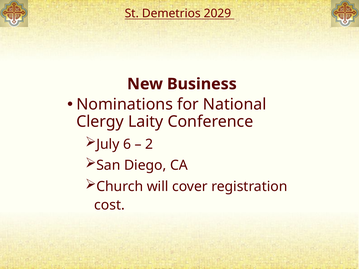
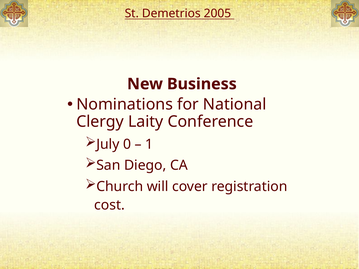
2029: 2029 -> 2005
6: 6 -> 0
2: 2 -> 1
